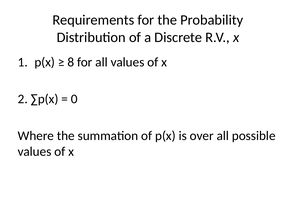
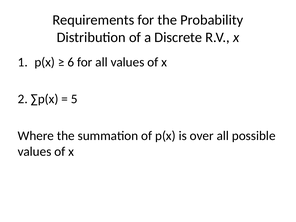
8: 8 -> 6
0: 0 -> 5
